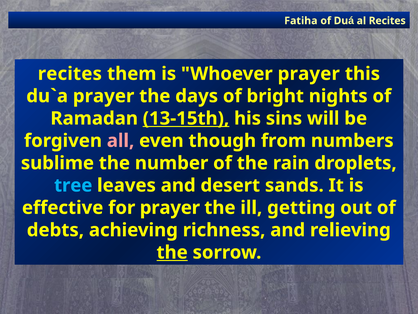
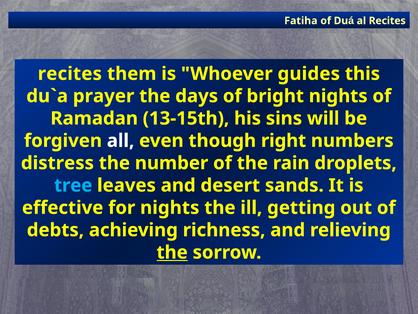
Whoever prayer: prayer -> guides
13-15th underline: present -> none
all colour: pink -> white
from: from -> right
sublime: sublime -> distress
for prayer: prayer -> nights
